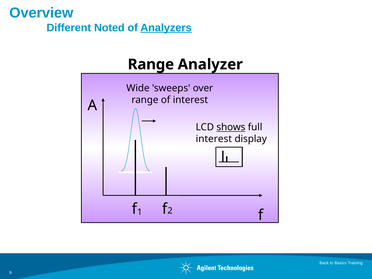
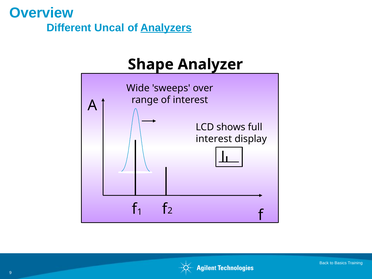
Noted: Noted -> Uncal
Range at (151, 64): Range -> Shape
shows underline: present -> none
